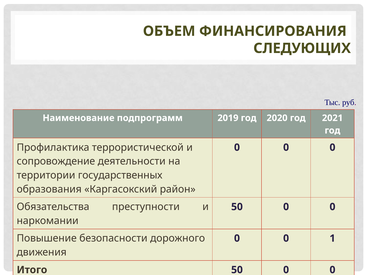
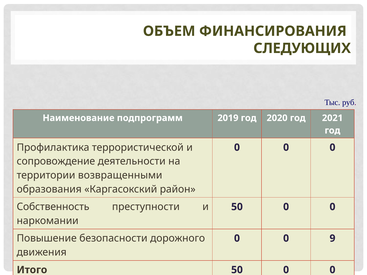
государственных: государственных -> возвращенными
Обязательства: Обязательства -> Собственность
1: 1 -> 9
